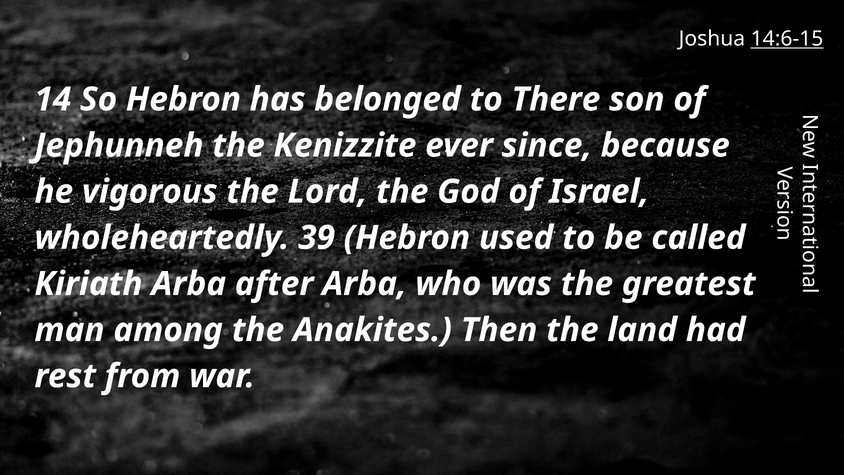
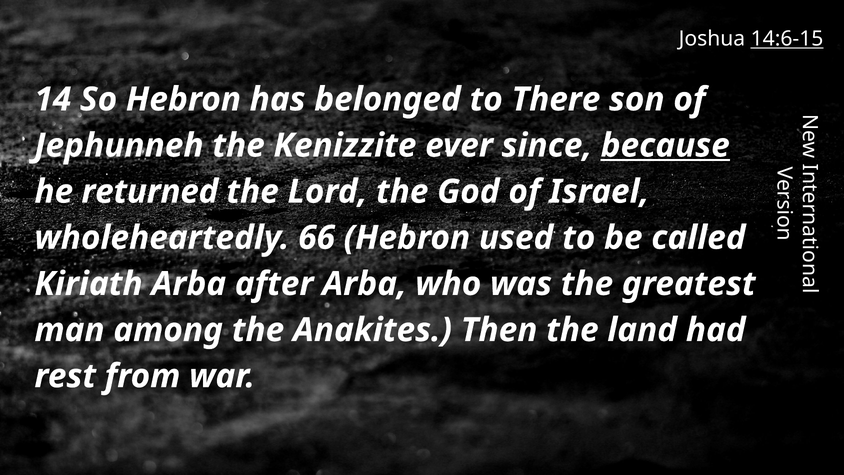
because underline: none -> present
vigorous: vigorous -> returned
39: 39 -> 66
